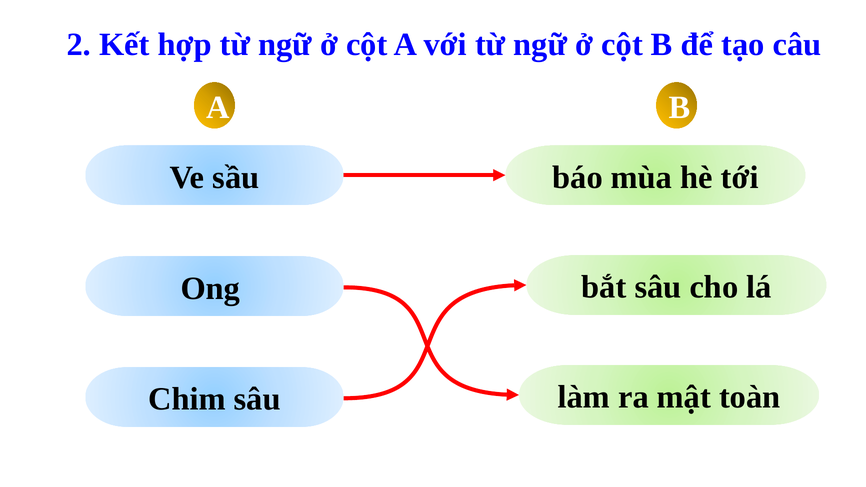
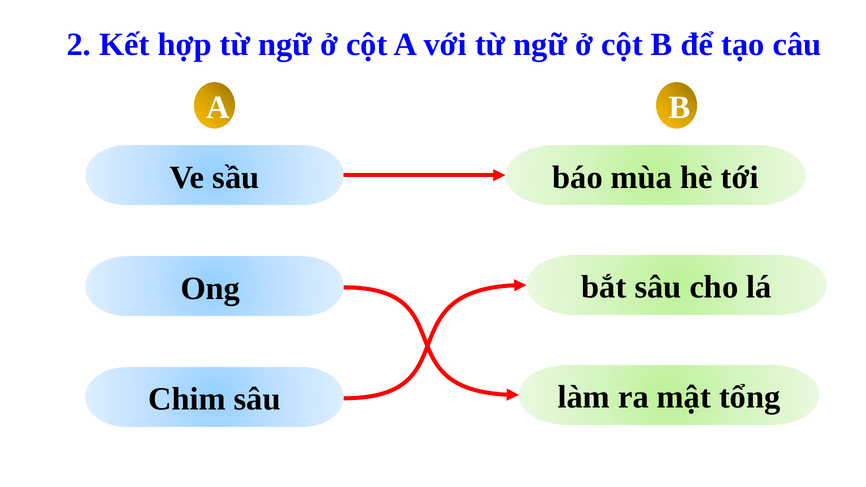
toàn: toàn -> tổng
